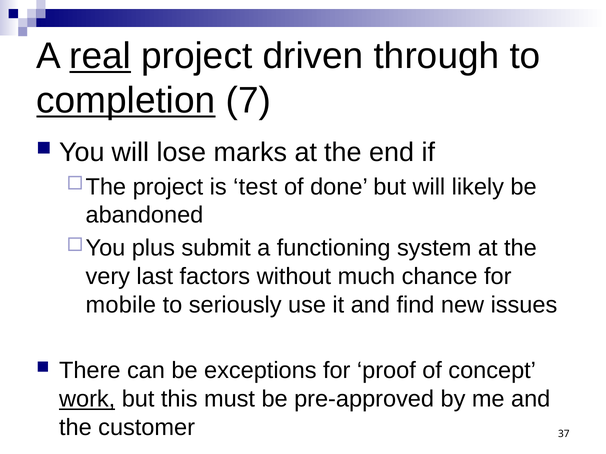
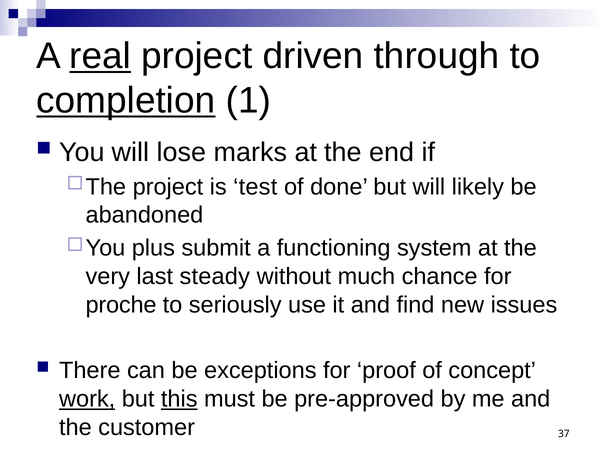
7: 7 -> 1
factors: factors -> steady
mobile: mobile -> proche
this underline: none -> present
